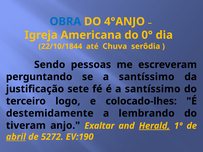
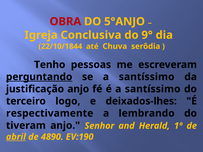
OBRA colour: blue -> red
4°ANJO: 4°ANJO -> 5°ANJO
Americana: Americana -> Conclusiva
0°: 0° -> 9°
Sendo: Sendo -> Tenho
perguntando underline: none -> present
justificação sete: sete -> anjo
colocado-lhes: colocado-lhes -> deixados-lhes
destemidamente: destemidamente -> respectivamente
Exaltar: Exaltar -> Senhor
Herald underline: present -> none
5272: 5272 -> 4890
